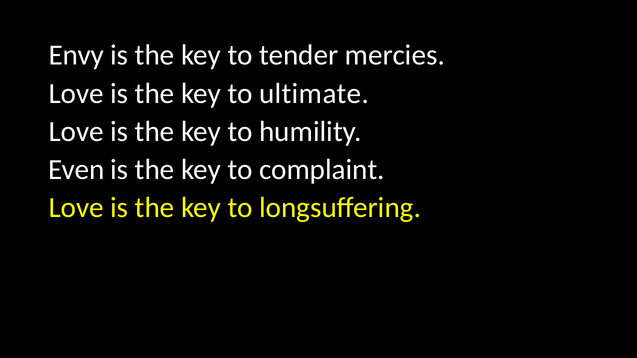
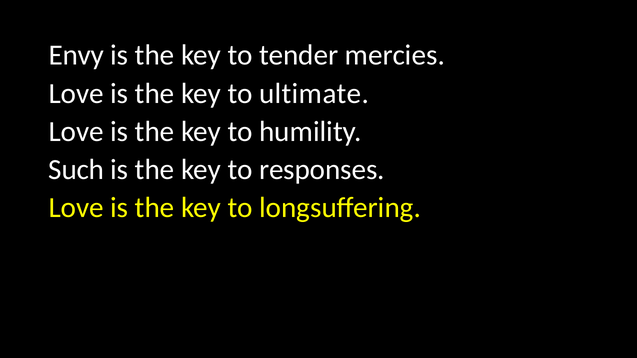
Even: Even -> Such
complaint: complaint -> responses
